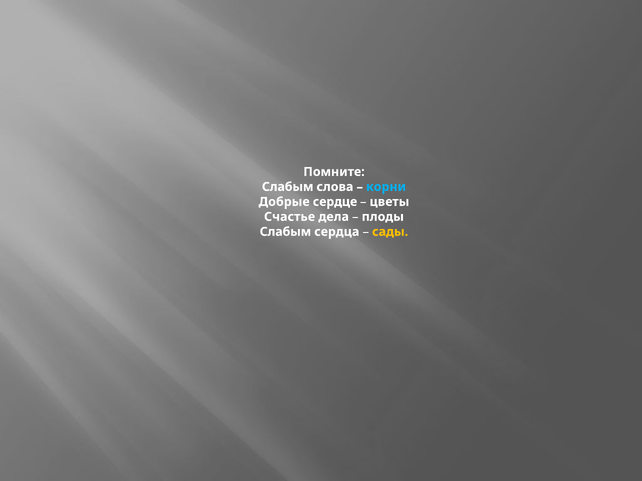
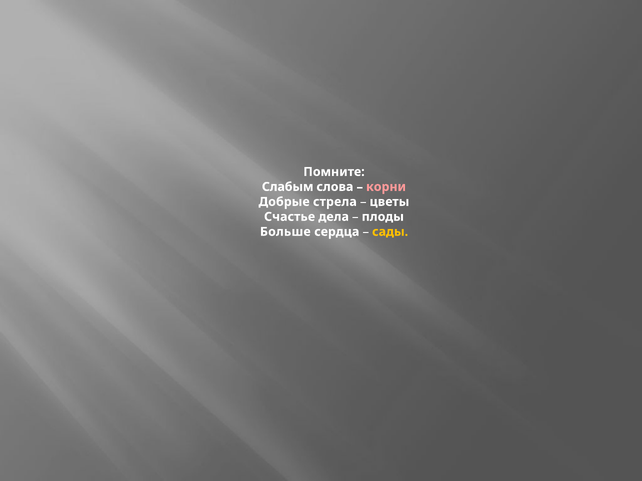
корни colour: light blue -> pink
сердце: сердце -> стрела
Слабым at (285, 232): Слабым -> Больше
